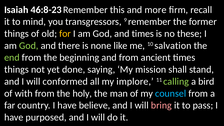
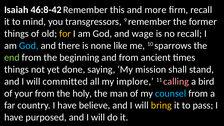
46:8-23: 46:8-23 -> 46:8-42
and times: times -> wage
no these: these -> recall
God at (29, 46) colour: light green -> light blue
salvation: salvation -> sparrows
conformed: conformed -> committed
calling colour: light green -> pink
with: with -> your
bring colour: pink -> yellow
